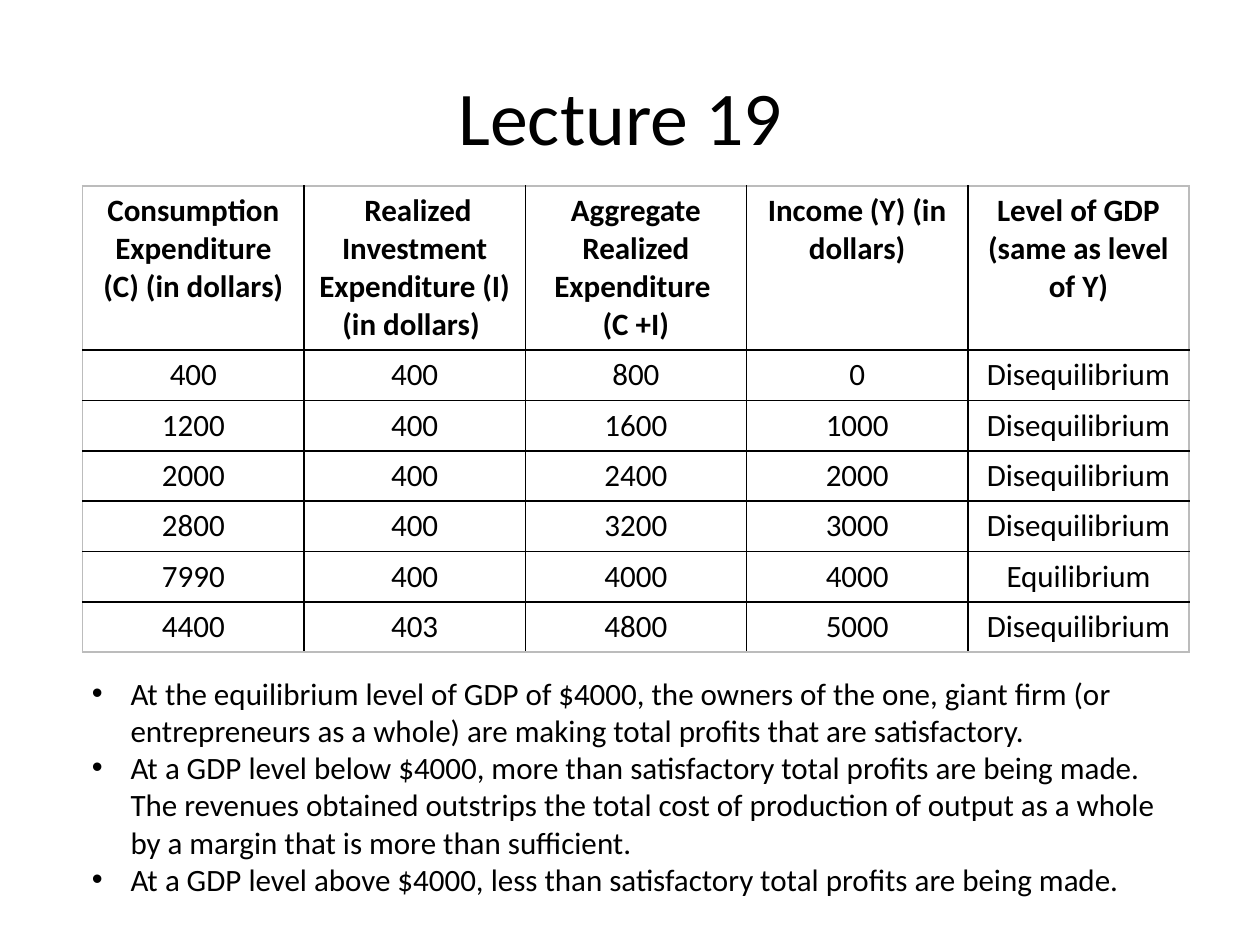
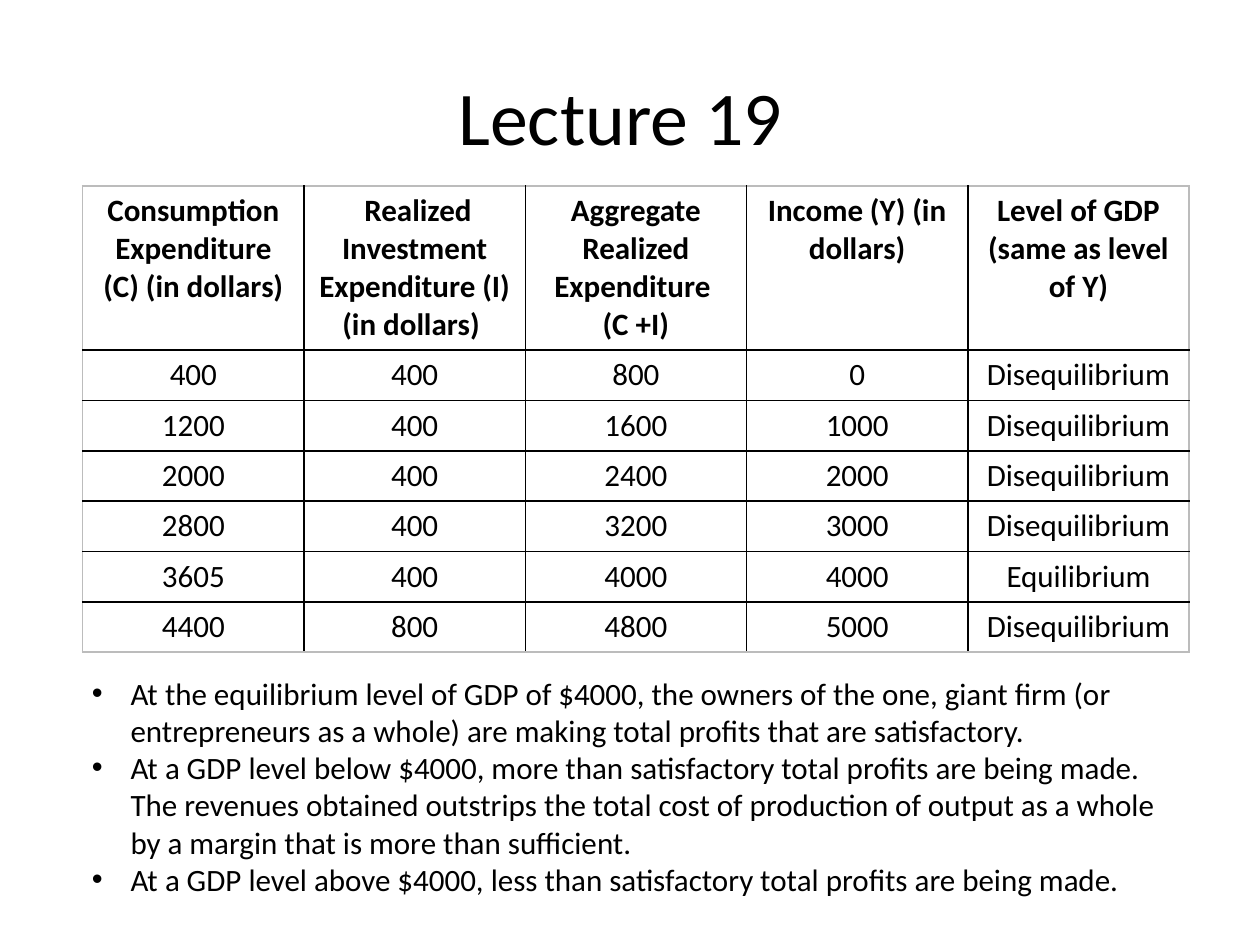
7990: 7990 -> 3605
4400 403: 403 -> 800
